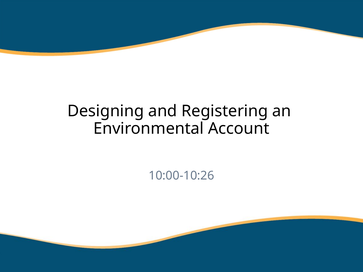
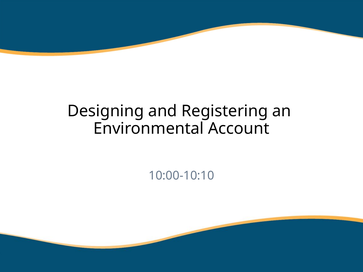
10:00-10:26: 10:00-10:26 -> 10:00-10:10
